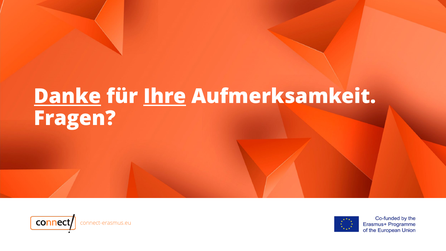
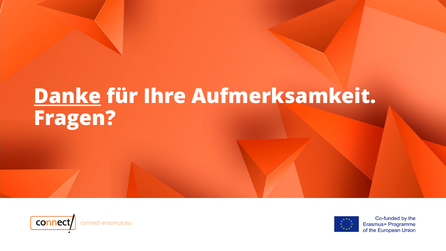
Ihre underline: present -> none
